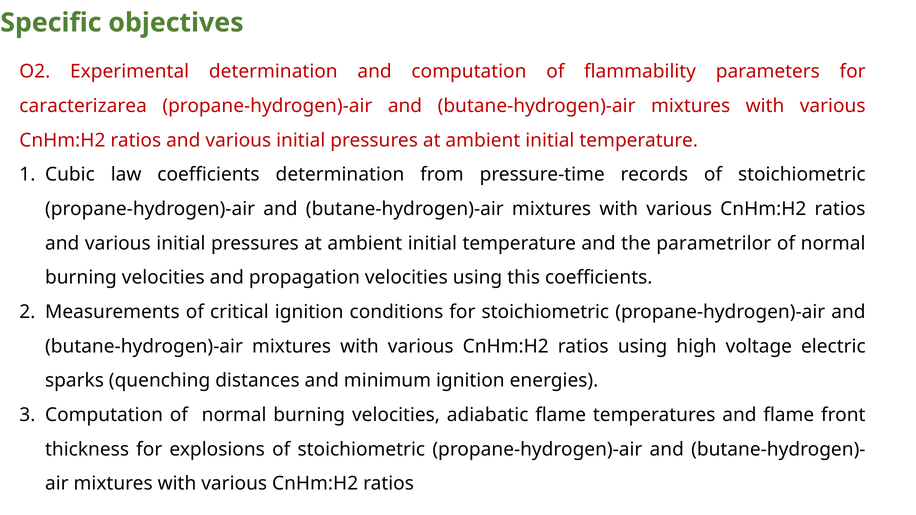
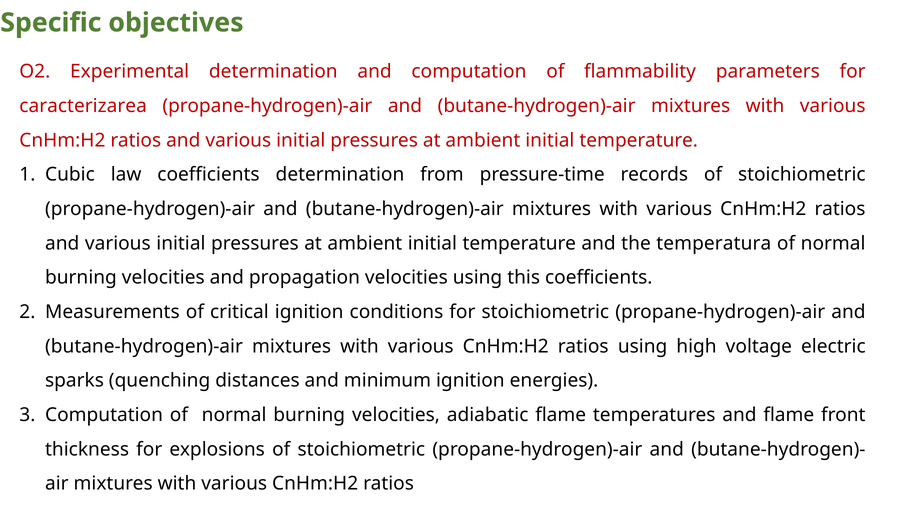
parametrilor: parametrilor -> temperatura
